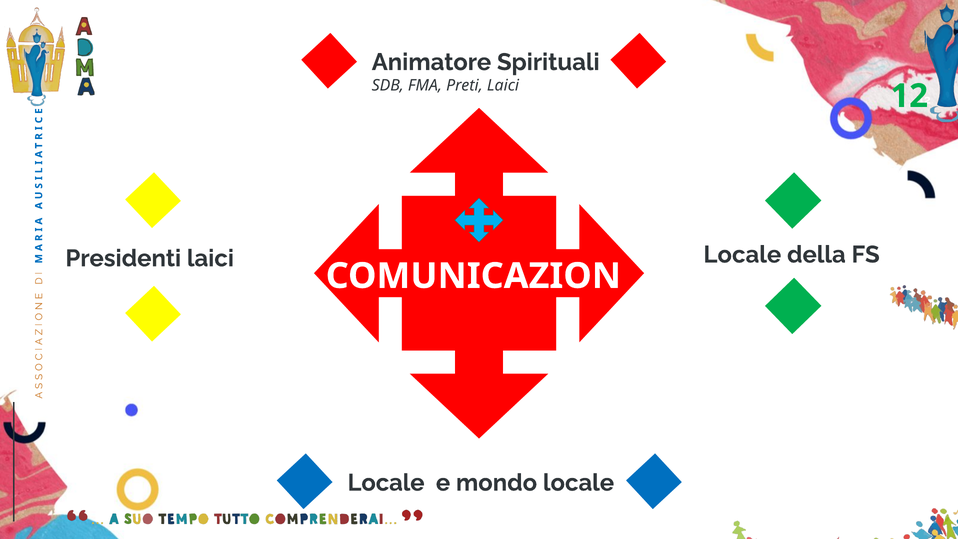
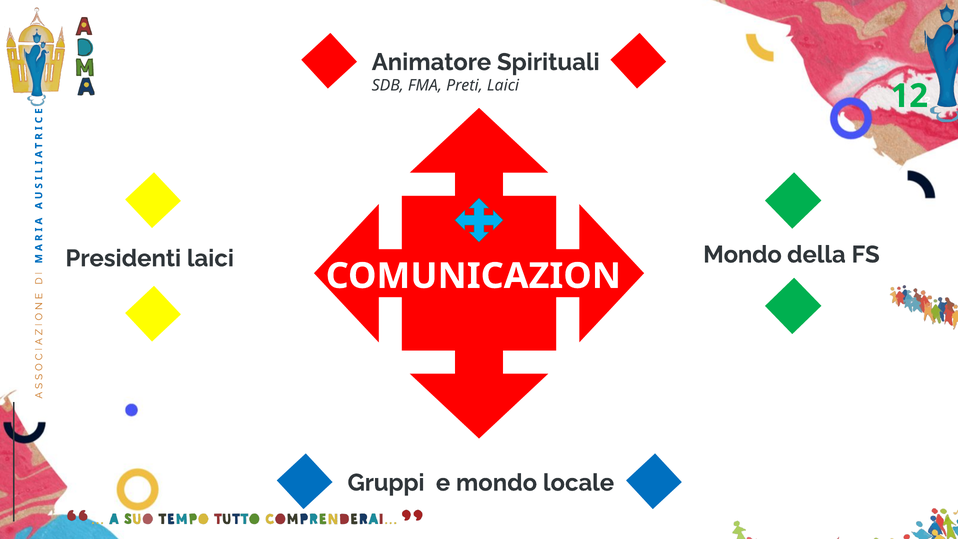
laici Locale: Locale -> Mondo
Locale at (386, 483): Locale -> Gruppi
